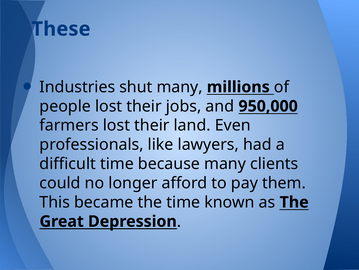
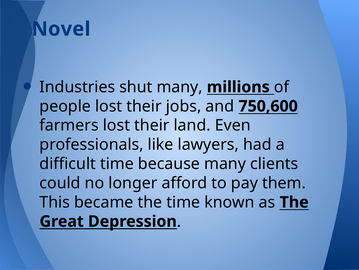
These: These -> Novel
950,000: 950,000 -> 750,600
